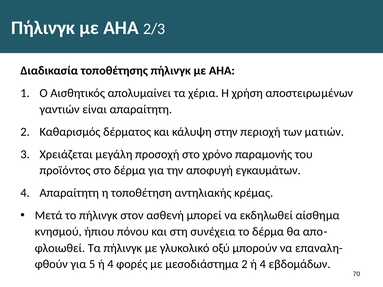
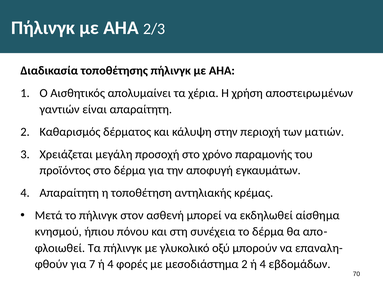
5: 5 -> 7
